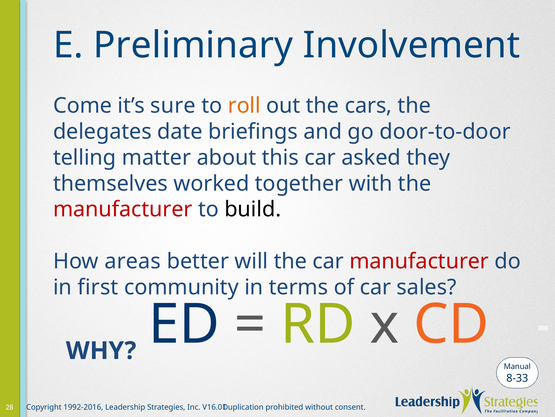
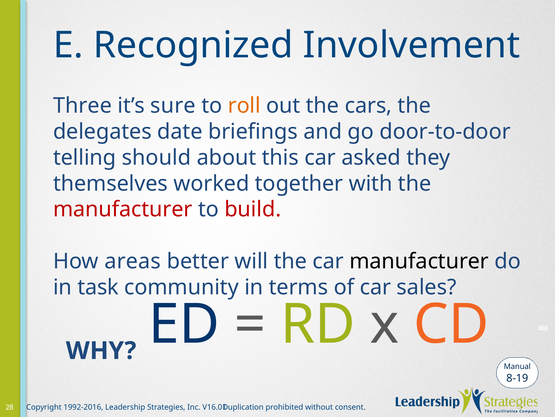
Preliminary: Preliminary -> Recognized
Come: Come -> Three
matter: matter -> should
build colour: black -> red
manufacturer at (419, 261) colour: red -> black
first: first -> task
8-33: 8-33 -> 8-19
